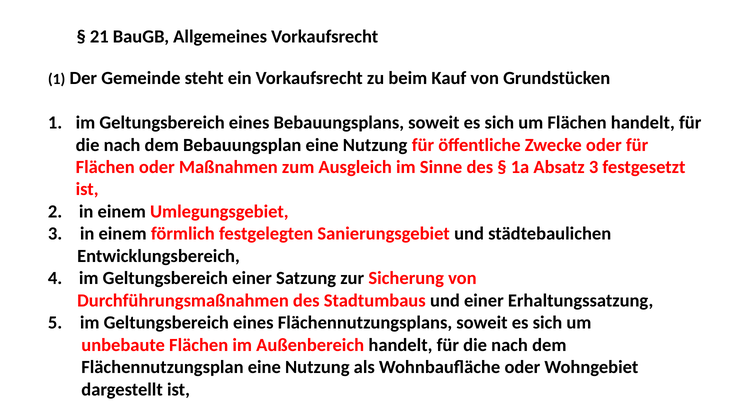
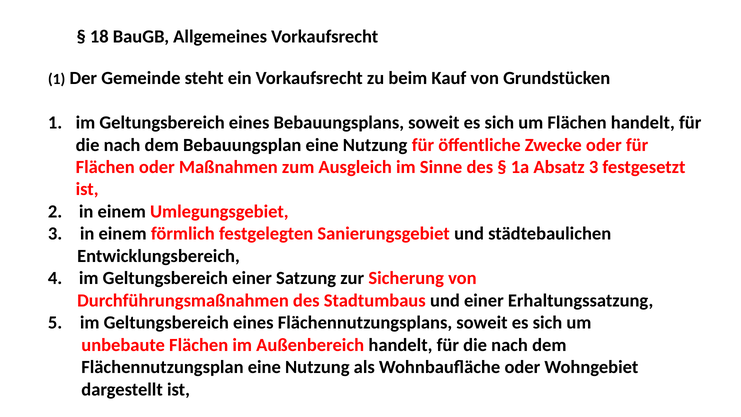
21: 21 -> 18
